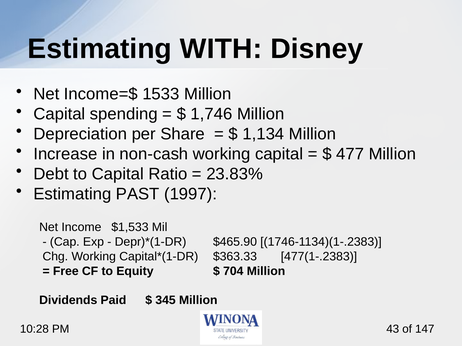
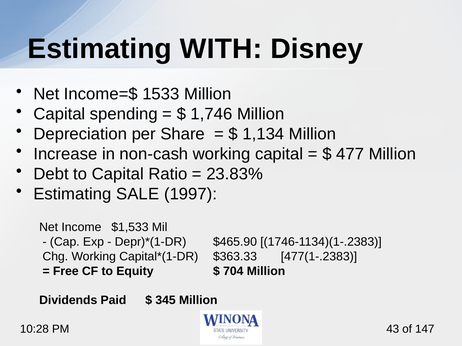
PAST: PAST -> SALE
